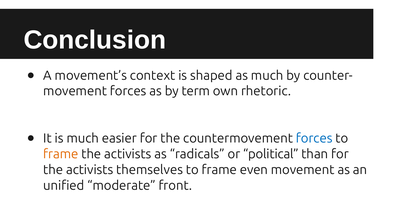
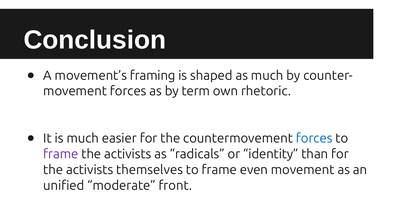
context: context -> framing
frame at (61, 154) colour: orange -> purple
political: political -> identity
